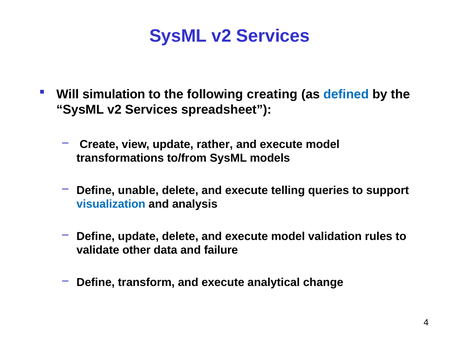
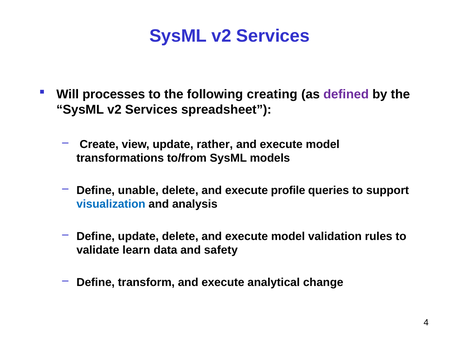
simulation: simulation -> processes
defined colour: blue -> purple
telling: telling -> profile
other: other -> learn
failure: failure -> safety
